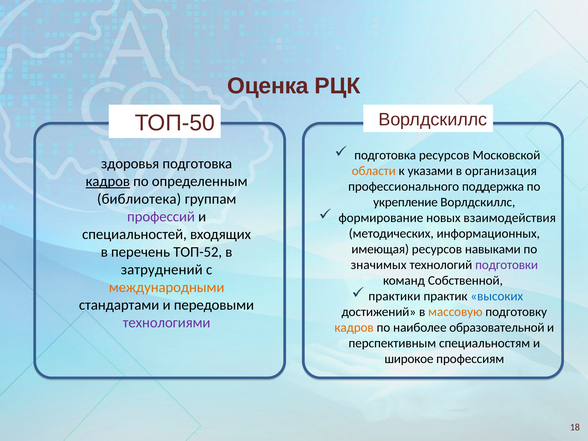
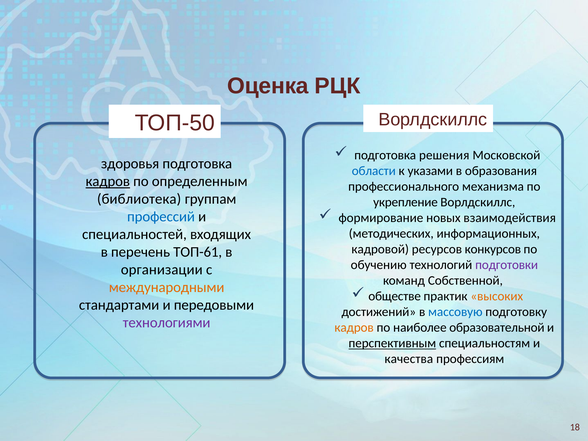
подготовка ресурсов: ресурсов -> решения
области colour: orange -> blue
организация: организация -> образования
поддержка: поддержка -> механизма
профессий colour: purple -> blue
имеющая: имеющая -> кадровой
навыками: навыками -> конкурсов
ТОП-52: ТОП-52 -> ТОП-61
значимых: значимых -> обучению
затруднений: затруднений -> организации
практики: практики -> обществе
высоких colour: blue -> orange
массовую colour: orange -> blue
перспективным underline: none -> present
широкое: широкое -> качества
